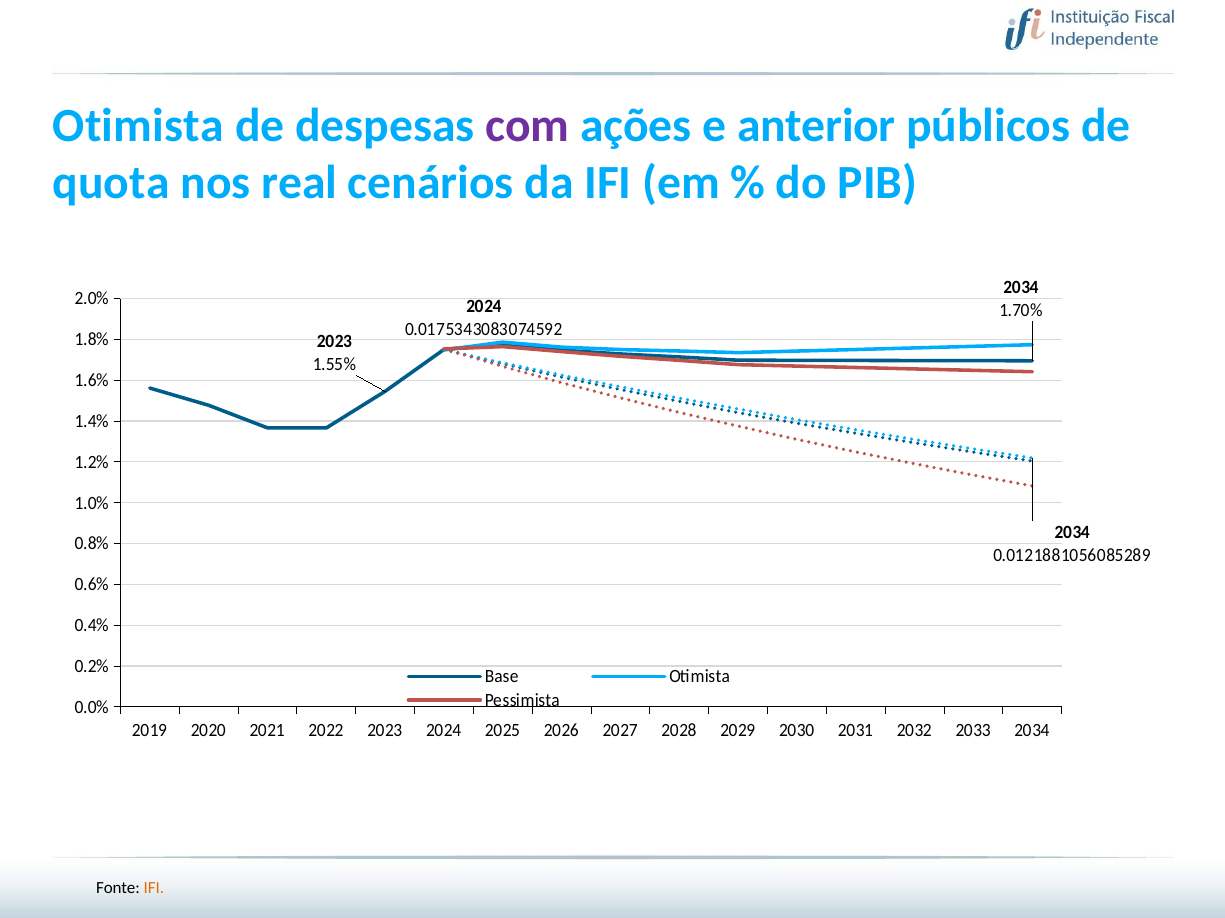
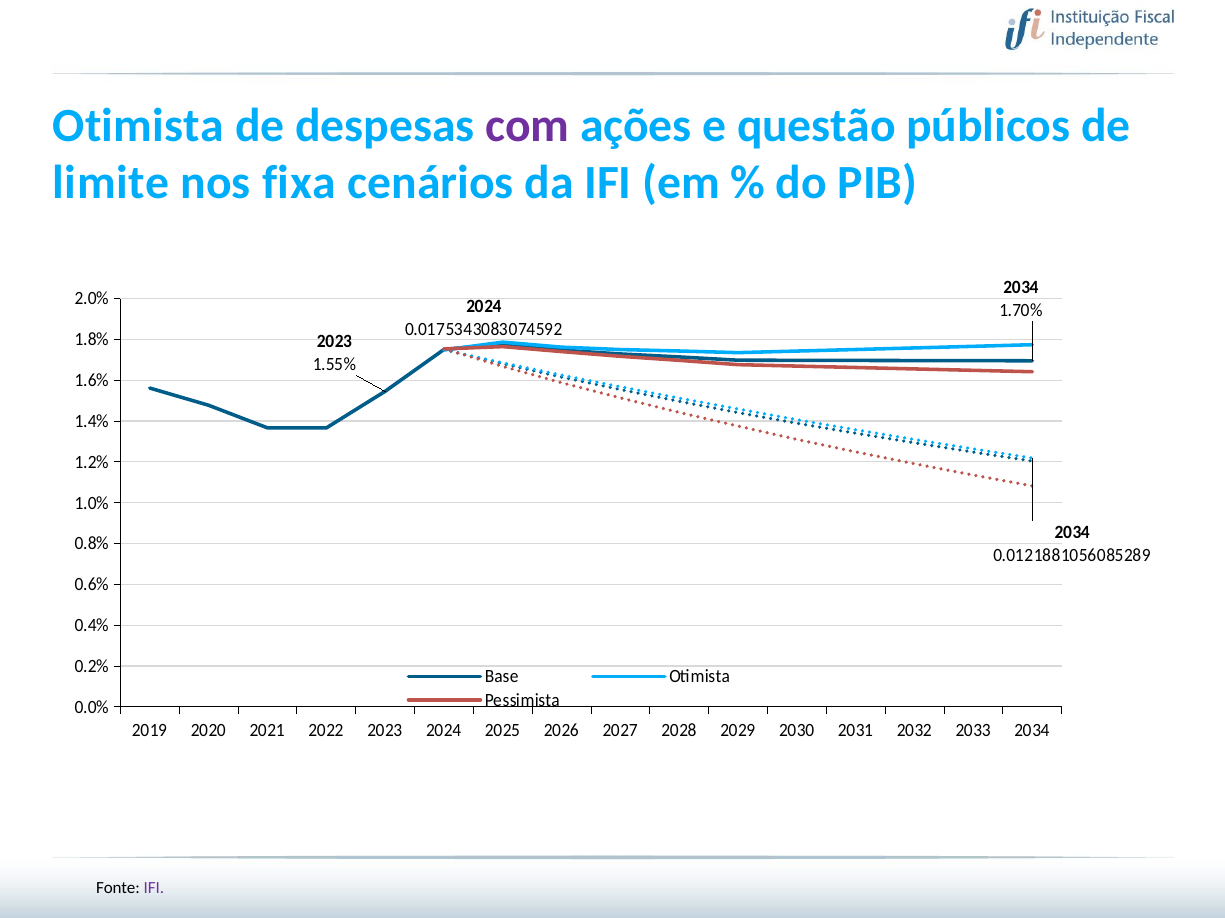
anterior: anterior -> questão
quota: quota -> limite
real: real -> fixa
IFI at (154, 889) colour: orange -> purple
